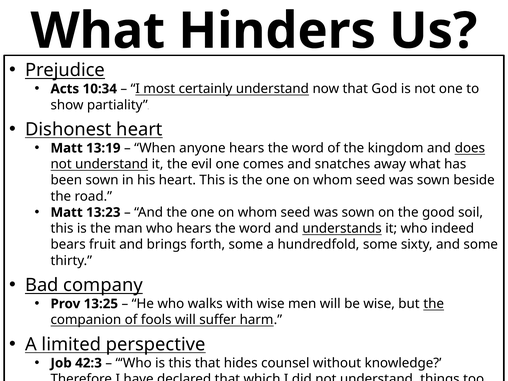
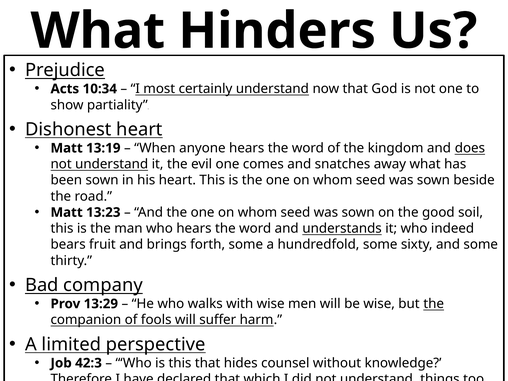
13:25: 13:25 -> 13:29
